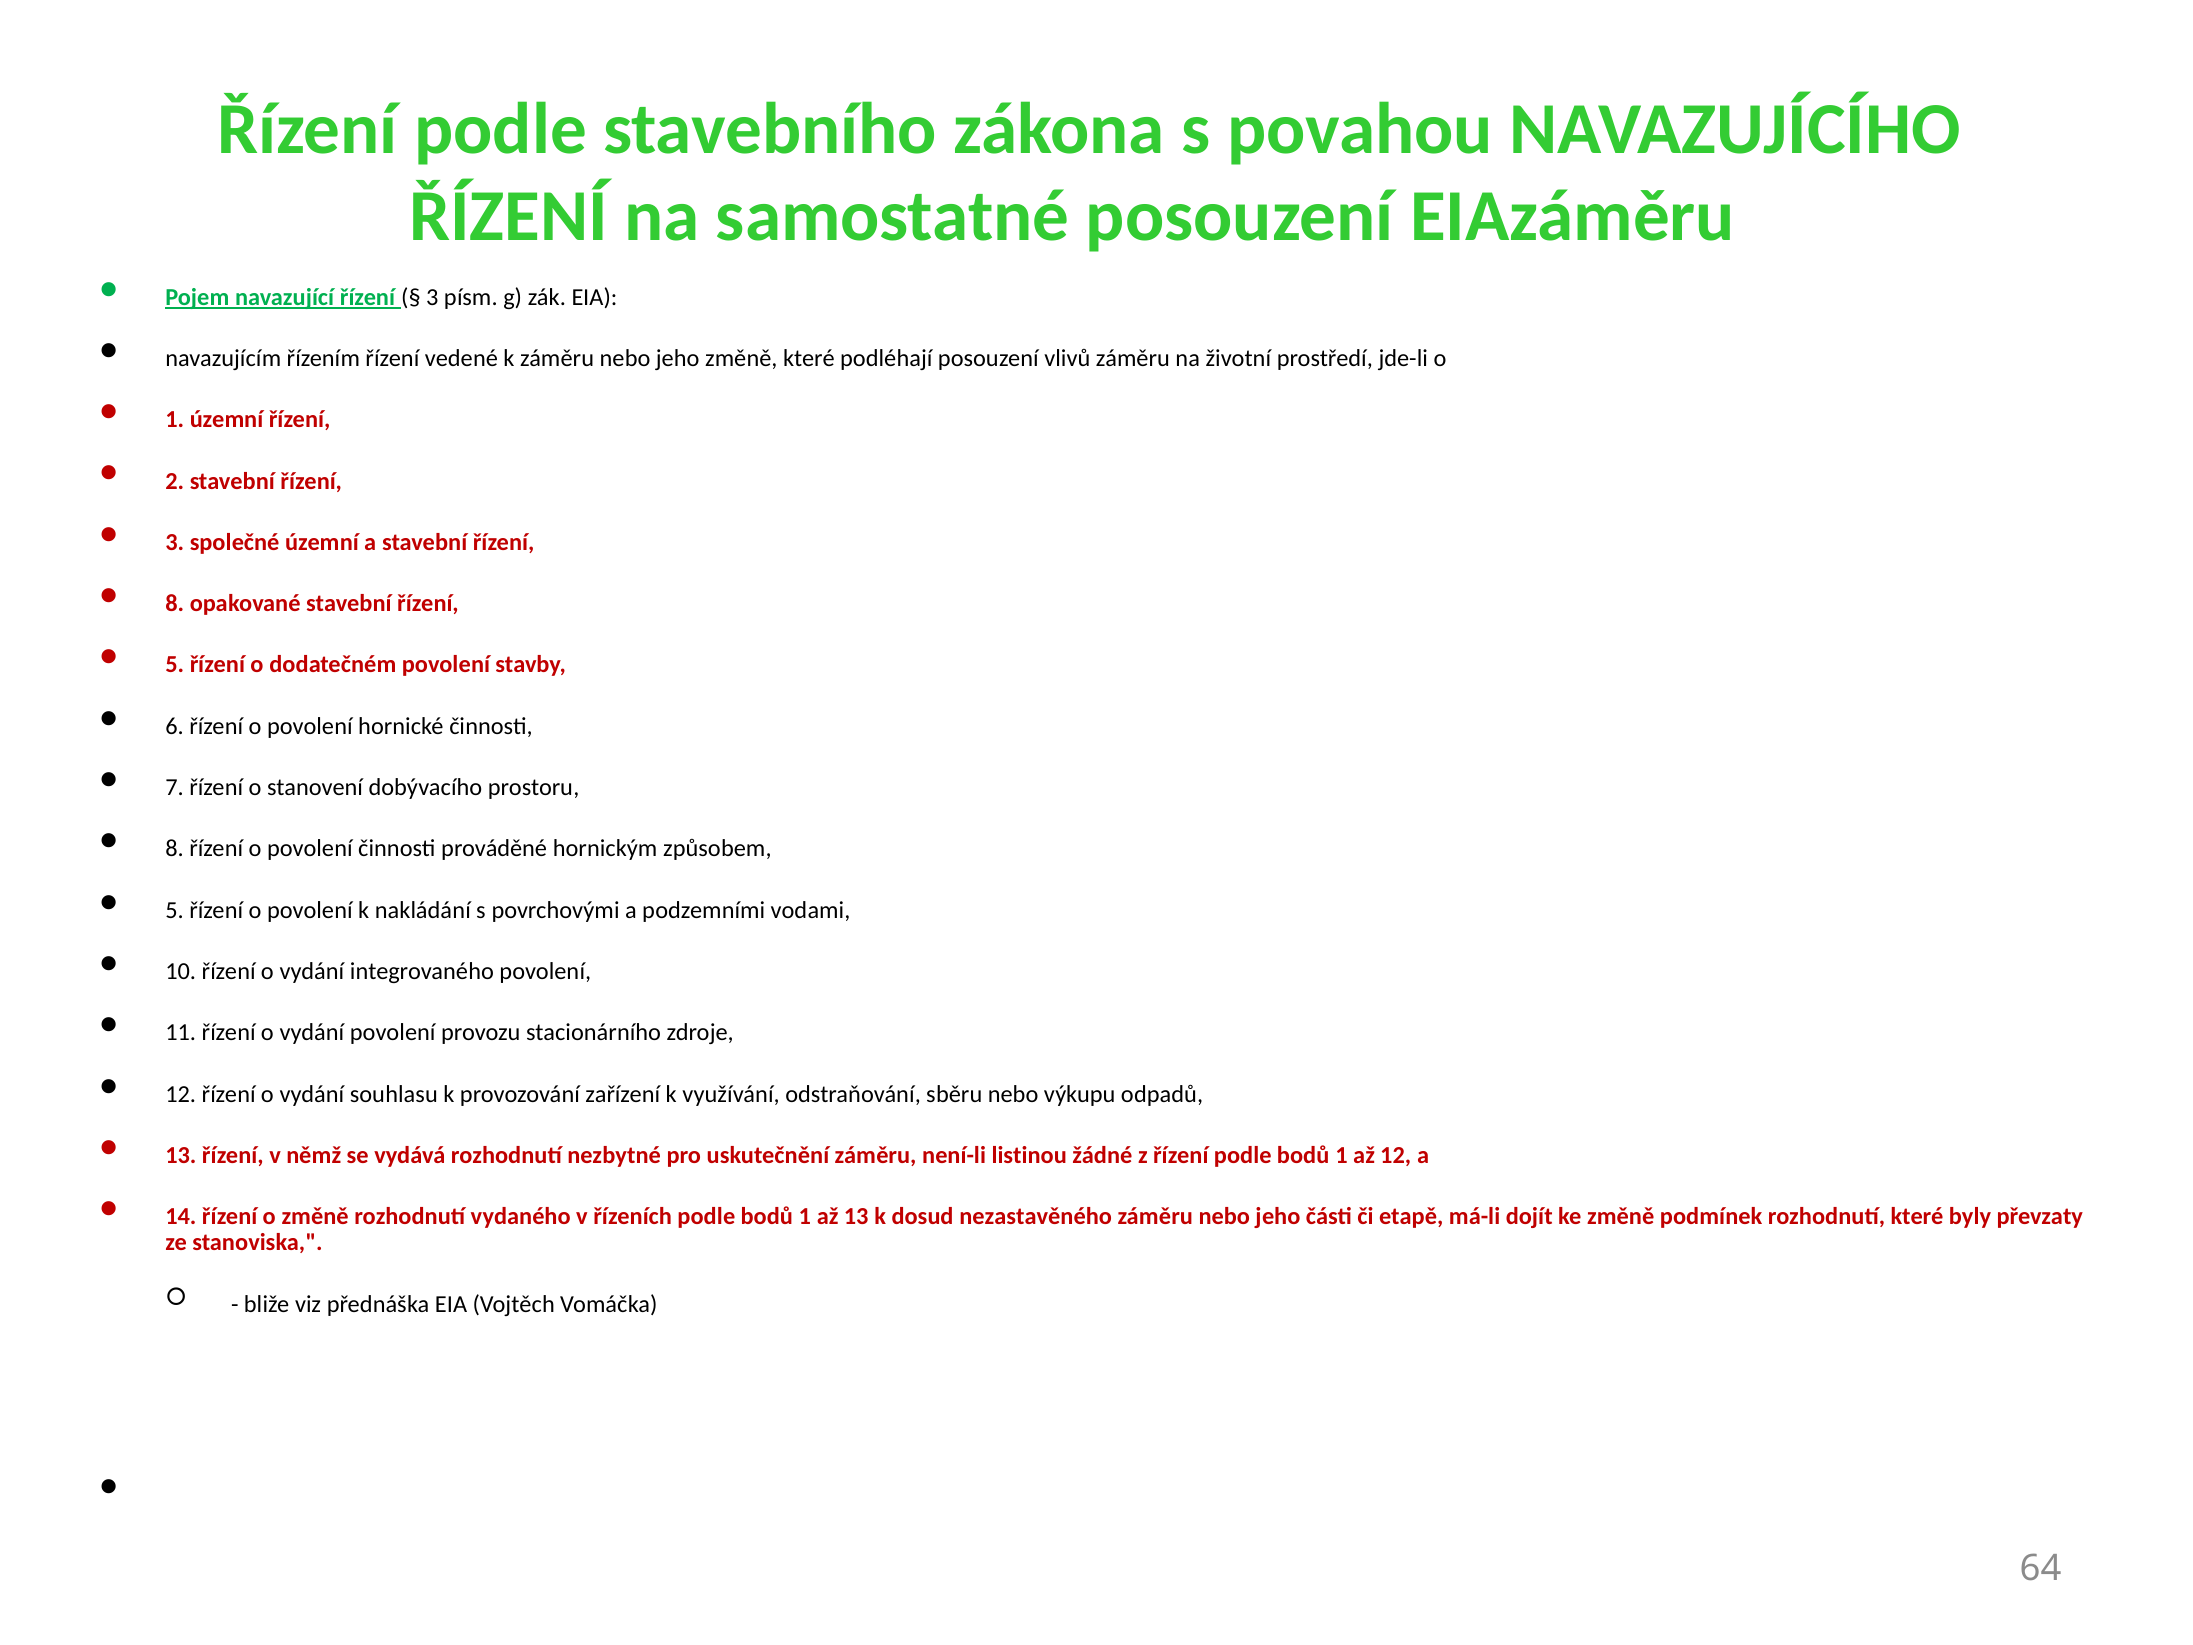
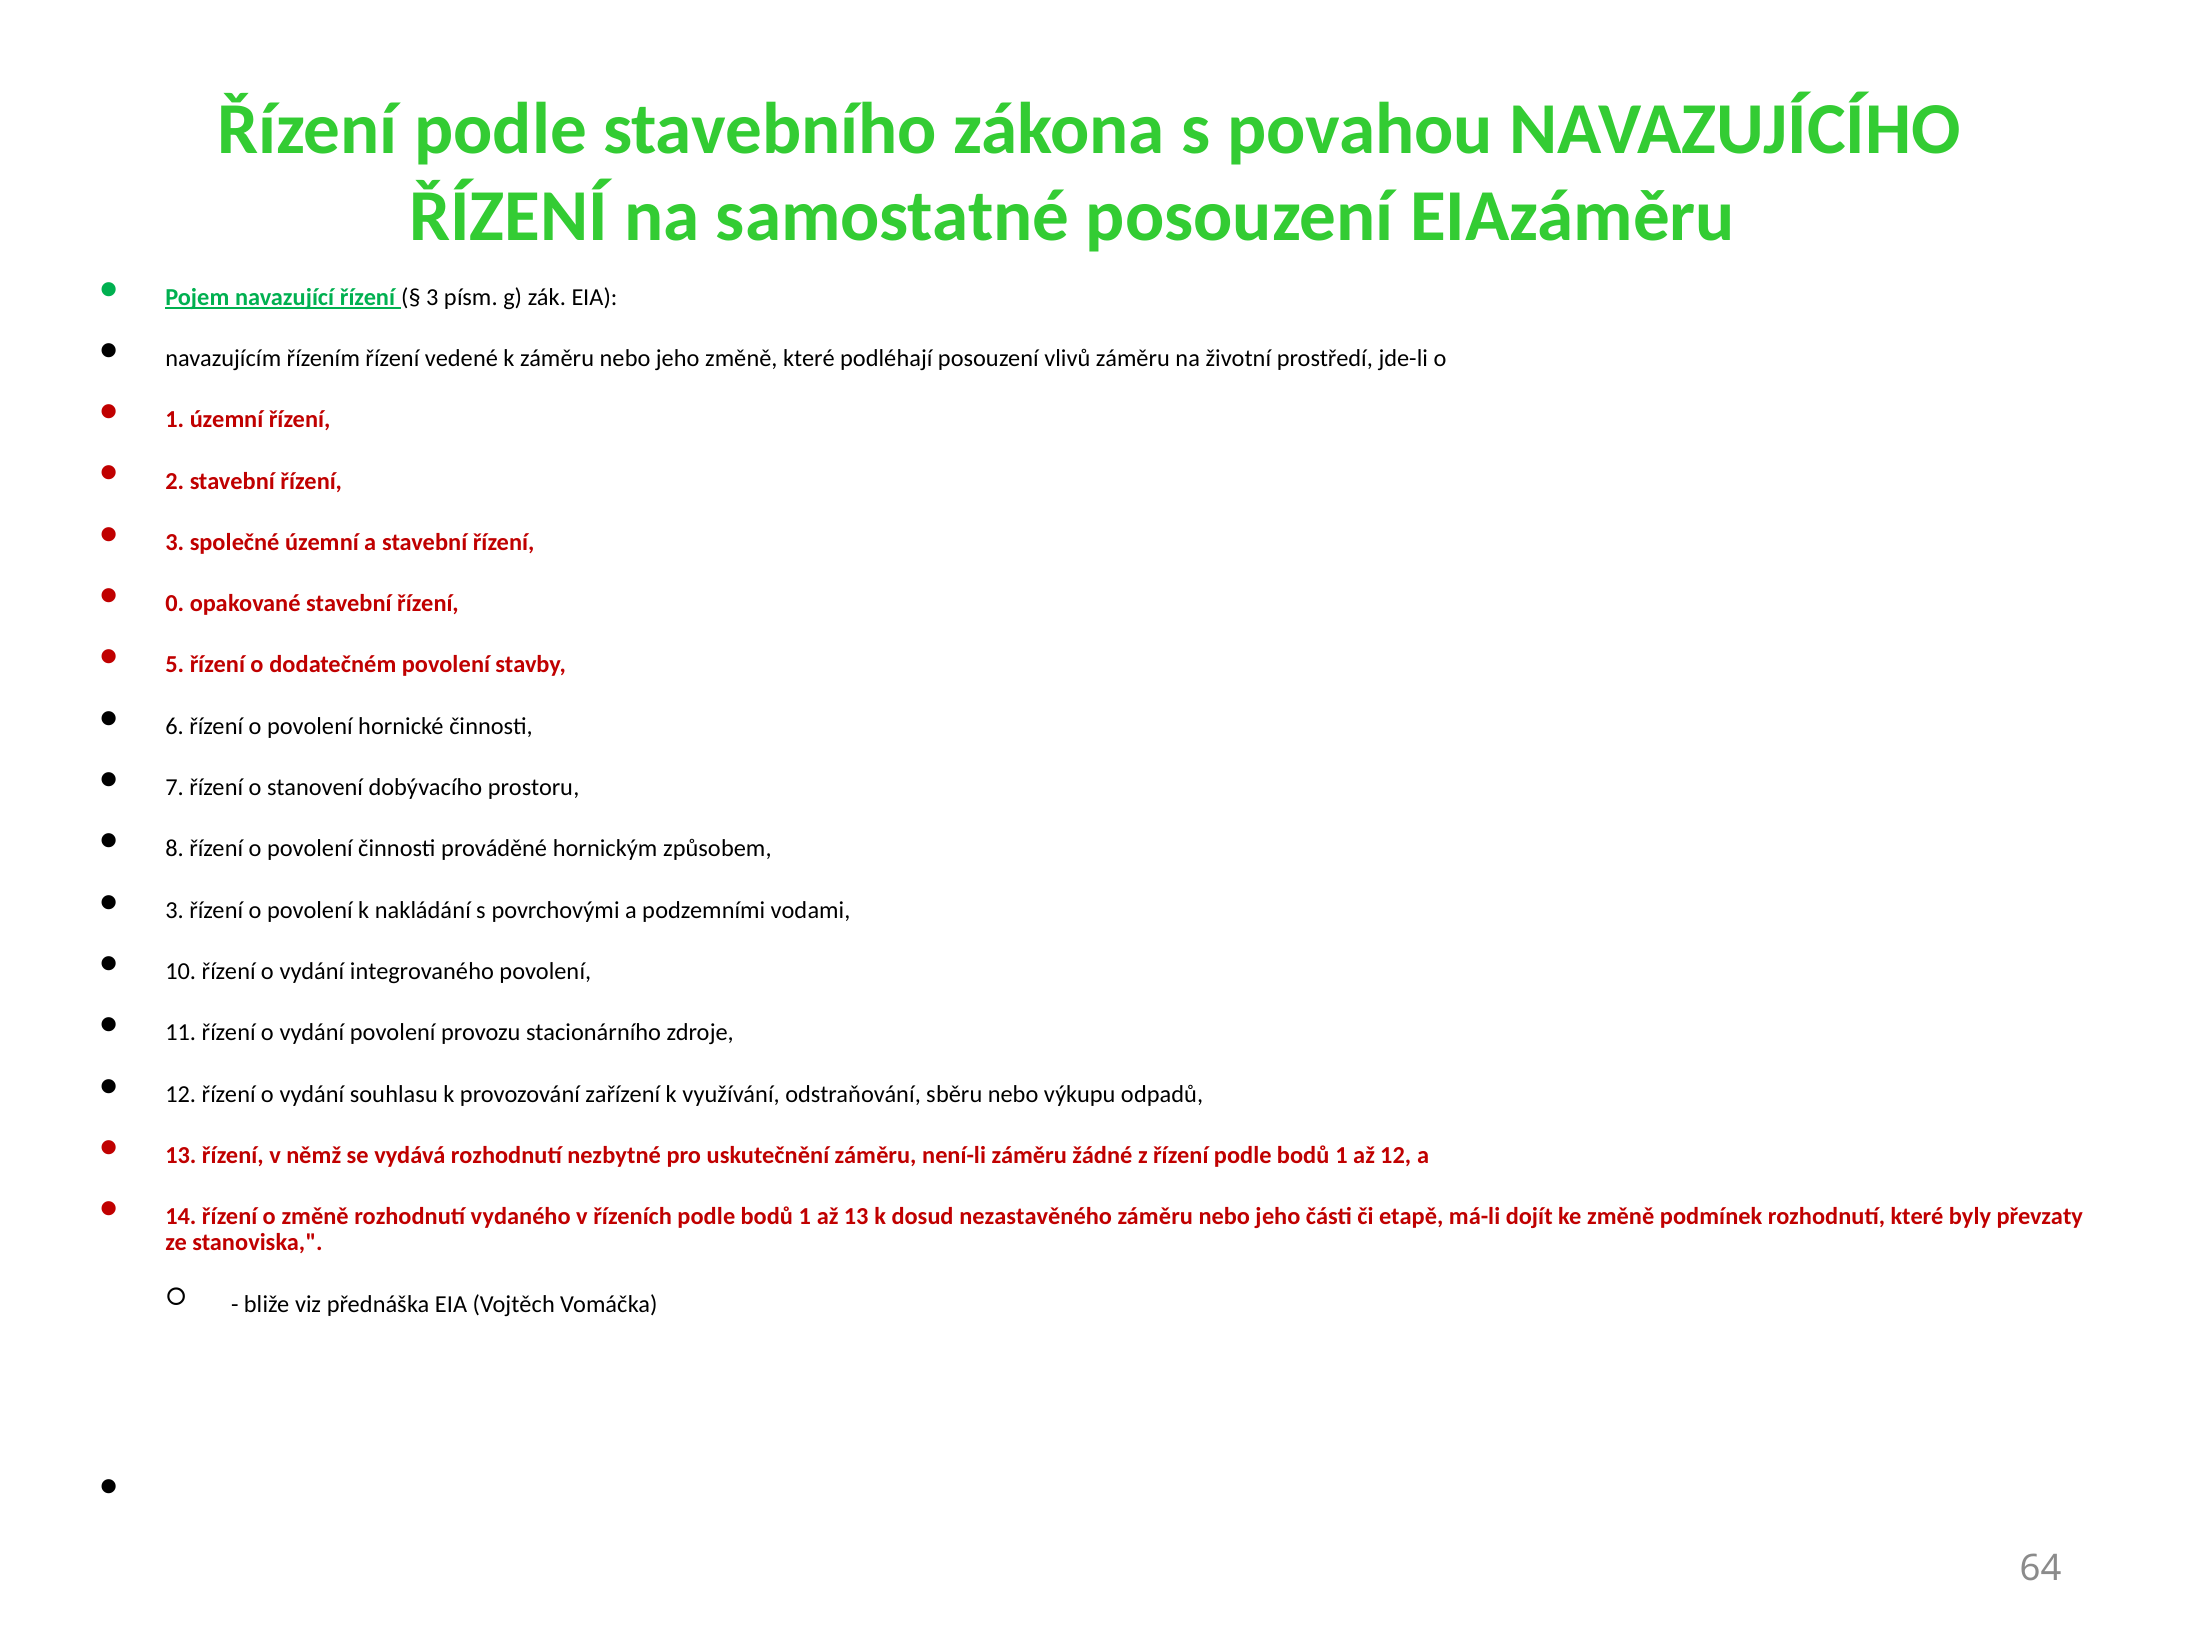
8 at (175, 604): 8 -> 0
5 at (175, 910): 5 -> 3
není-li listinou: listinou -> záměru
